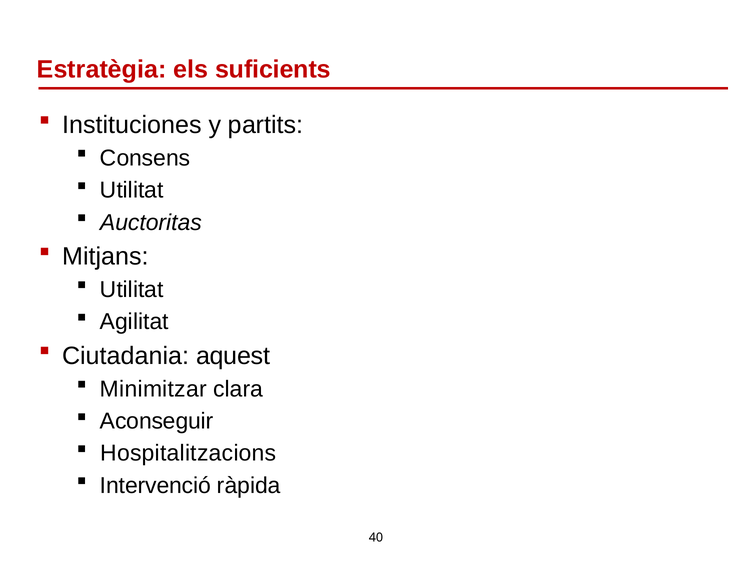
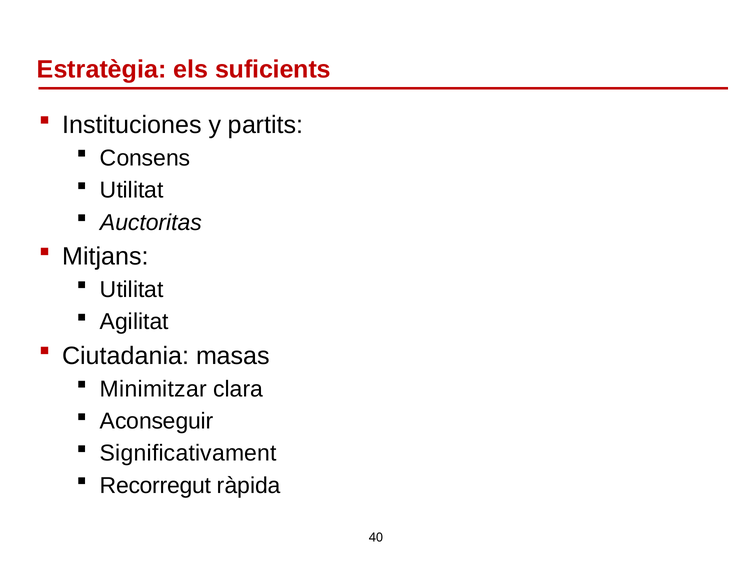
aquest: aquest -> masas
Hospitalitzacions: Hospitalitzacions -> Significativament
Intervenció: Intervenció -> Recorregut
